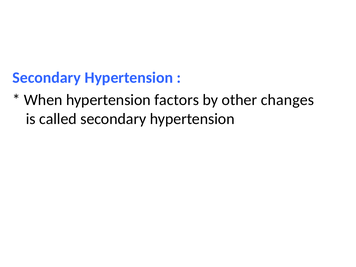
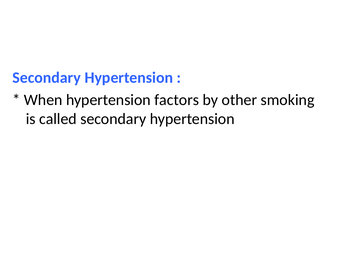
changes: changes -> smoking
